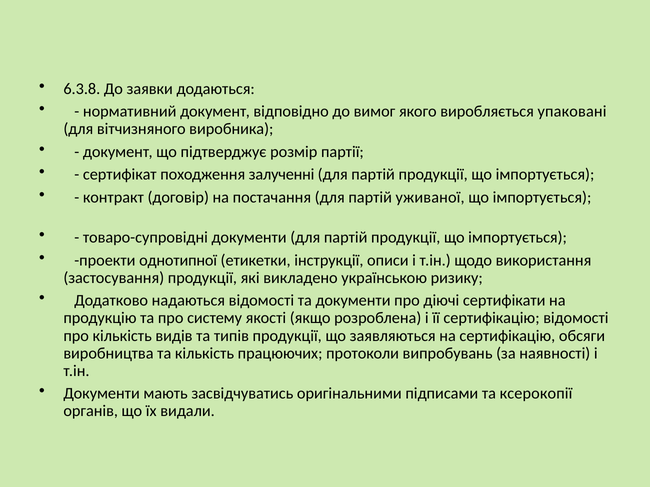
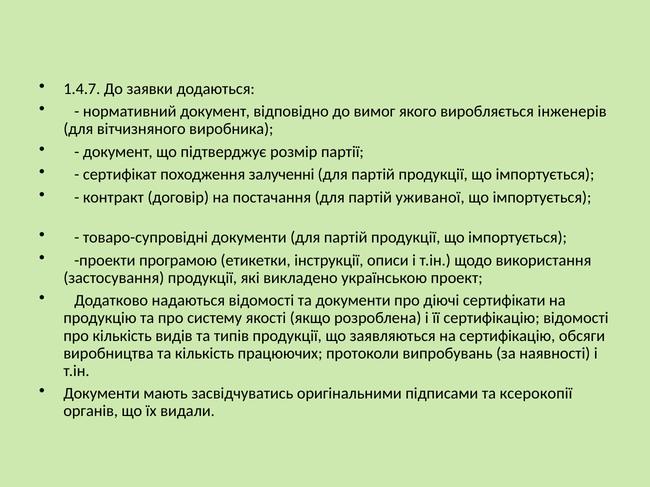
6.3.8: 6.3.8 -> 1.4.7
упакованi: упакованi -> інженерів
однотипної: однотипної -> програмою
ризику: ризику -> проект
